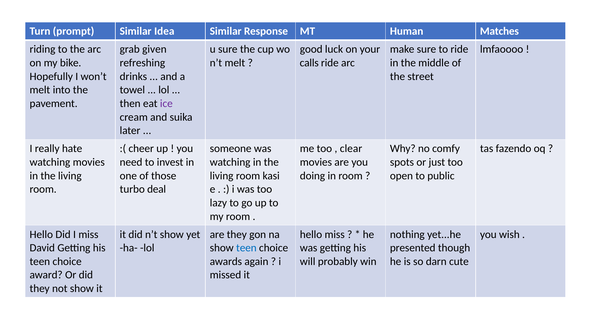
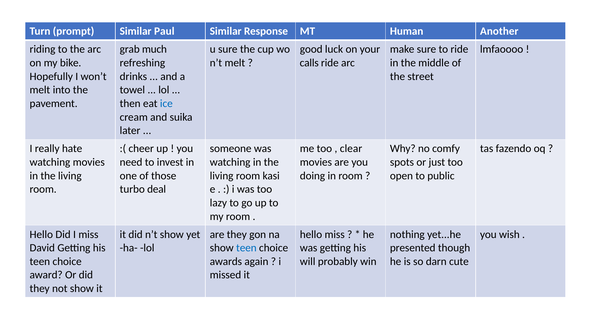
Idea: Idea -> Paul
Matches: Matches -> Another
given: given -> much
ice colour: purple -> blue
